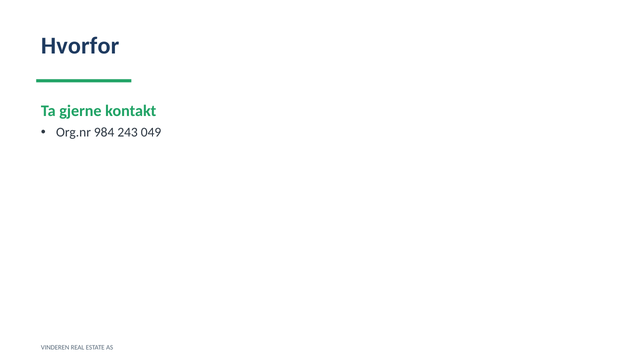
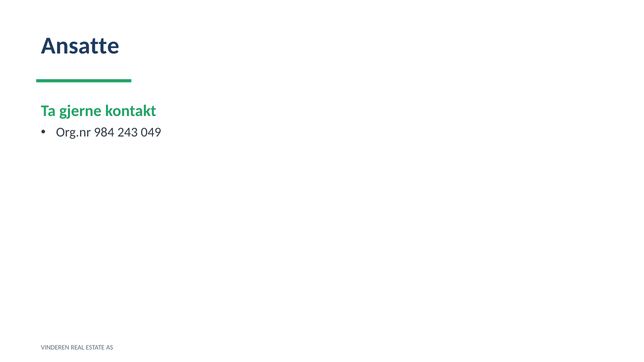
Hvorfor: Hvorfor -> Ansatte
